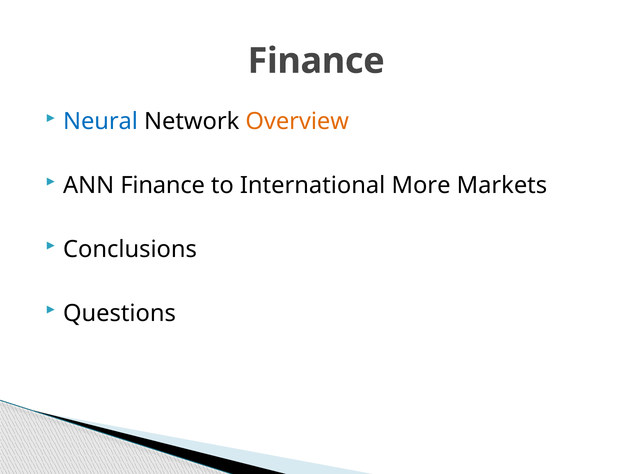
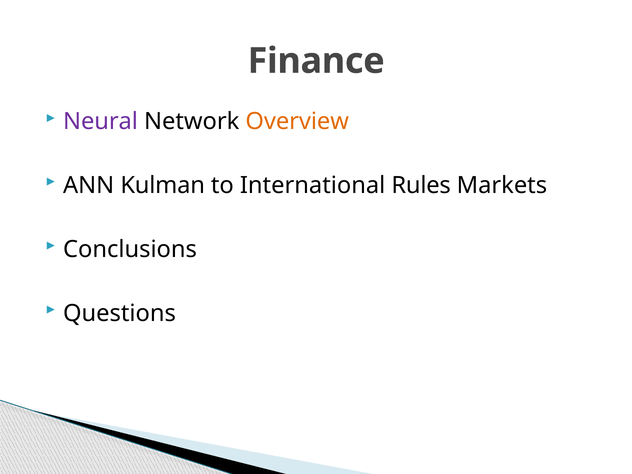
Neural colour: blue -> purple
ANN Finance: Finance -> Kulman
More: More -> Rules
